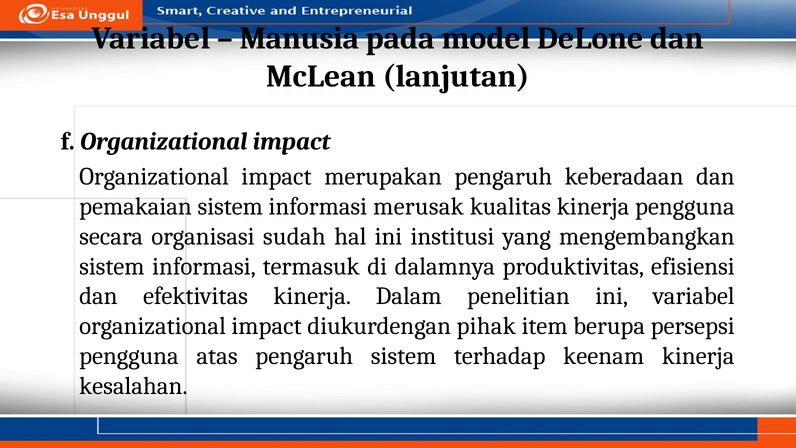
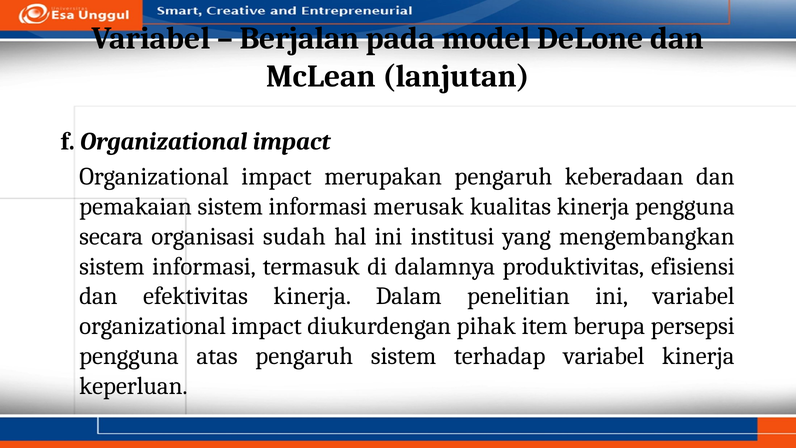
Manusia: Manusia -> Berjalan
terhadap keenam: keenam -> variabel
kesalahan: kesalahan -> keperluan
